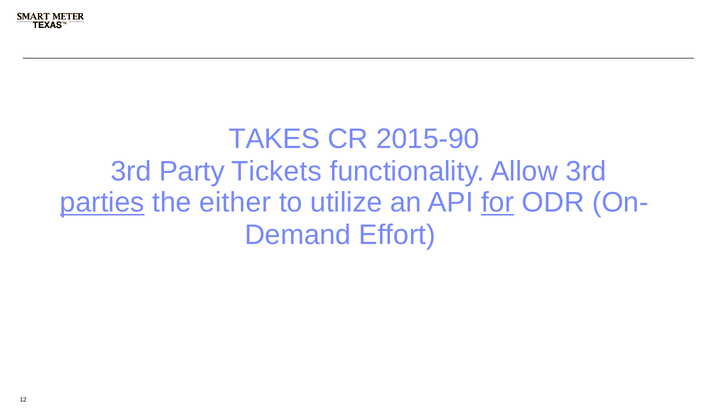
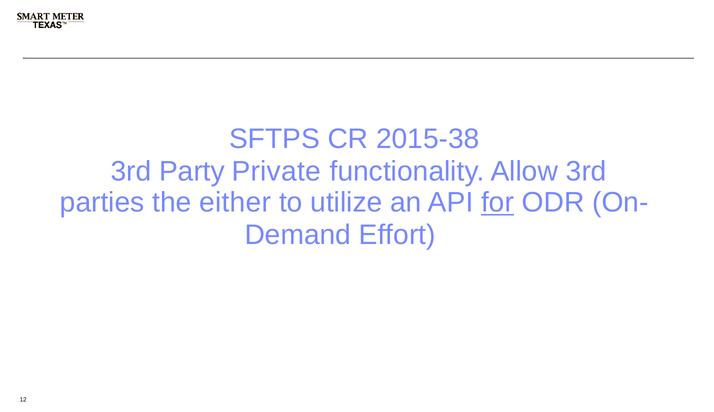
TAKES: TAKES -> SFTPS
2015-90: 2015-90 -> 2015-38
Tickets: Tickets -> Private
parties underline: present -> none
